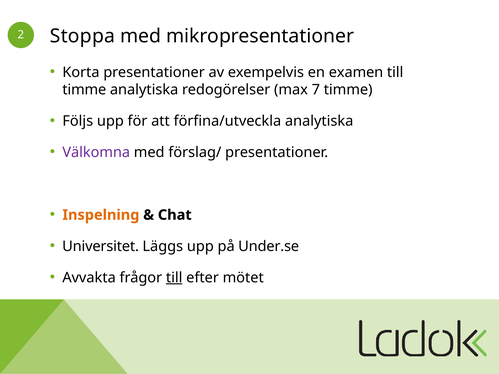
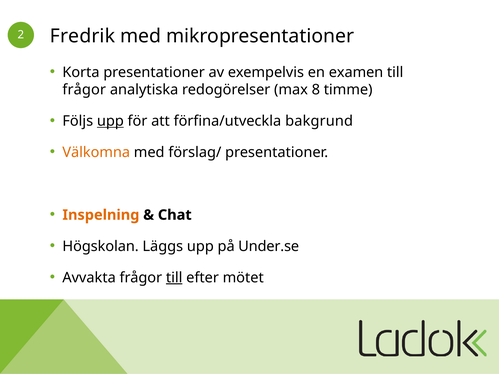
Stoppa: Stoppa -> Fredrik
timme at (84, 90): timme -> frågor
7: 7 -> 8
upp at (110, 121) underline: none -> present
förfina/utveckla analytiska: analytiska -> bakgrund
Välkomna colour: purple -> orange
Universitet: Universitet -> Högskolan
